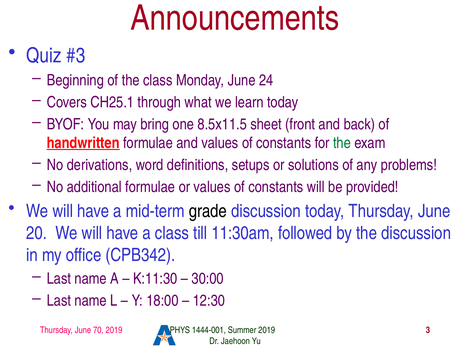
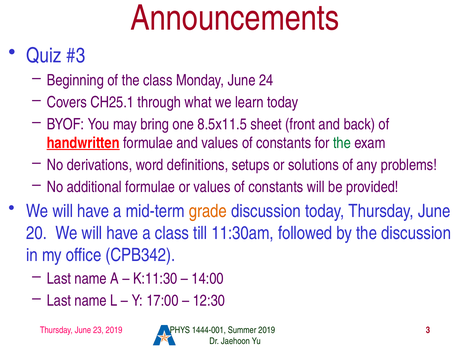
grade colour: black -> orange
30:00: 30:00 -> 14:00
18:00: 18:00 -> 17:00
70: 70 -> 23
